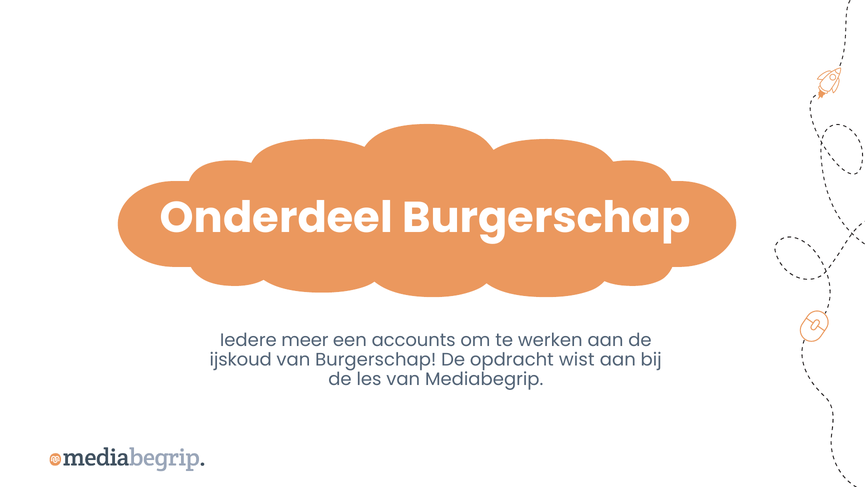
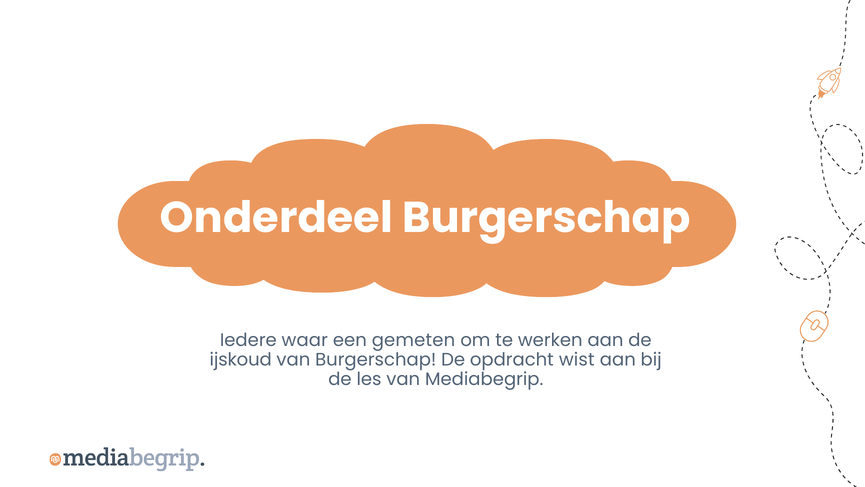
meer: meer -> waar
accounts: accounts -> gemeten
